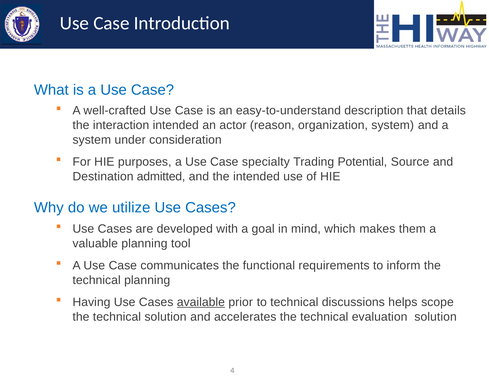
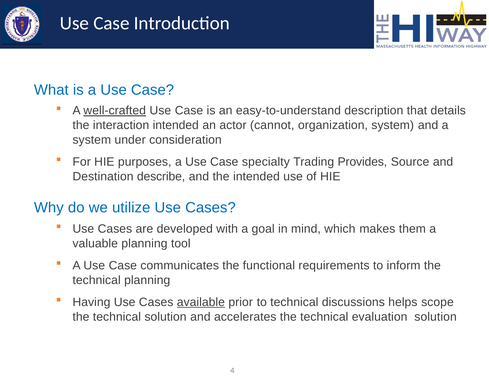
well-crafted underline: none -> present
reason: reason -> cannot
Potential: Potential -> Provides
admitted: admitted -> describe
